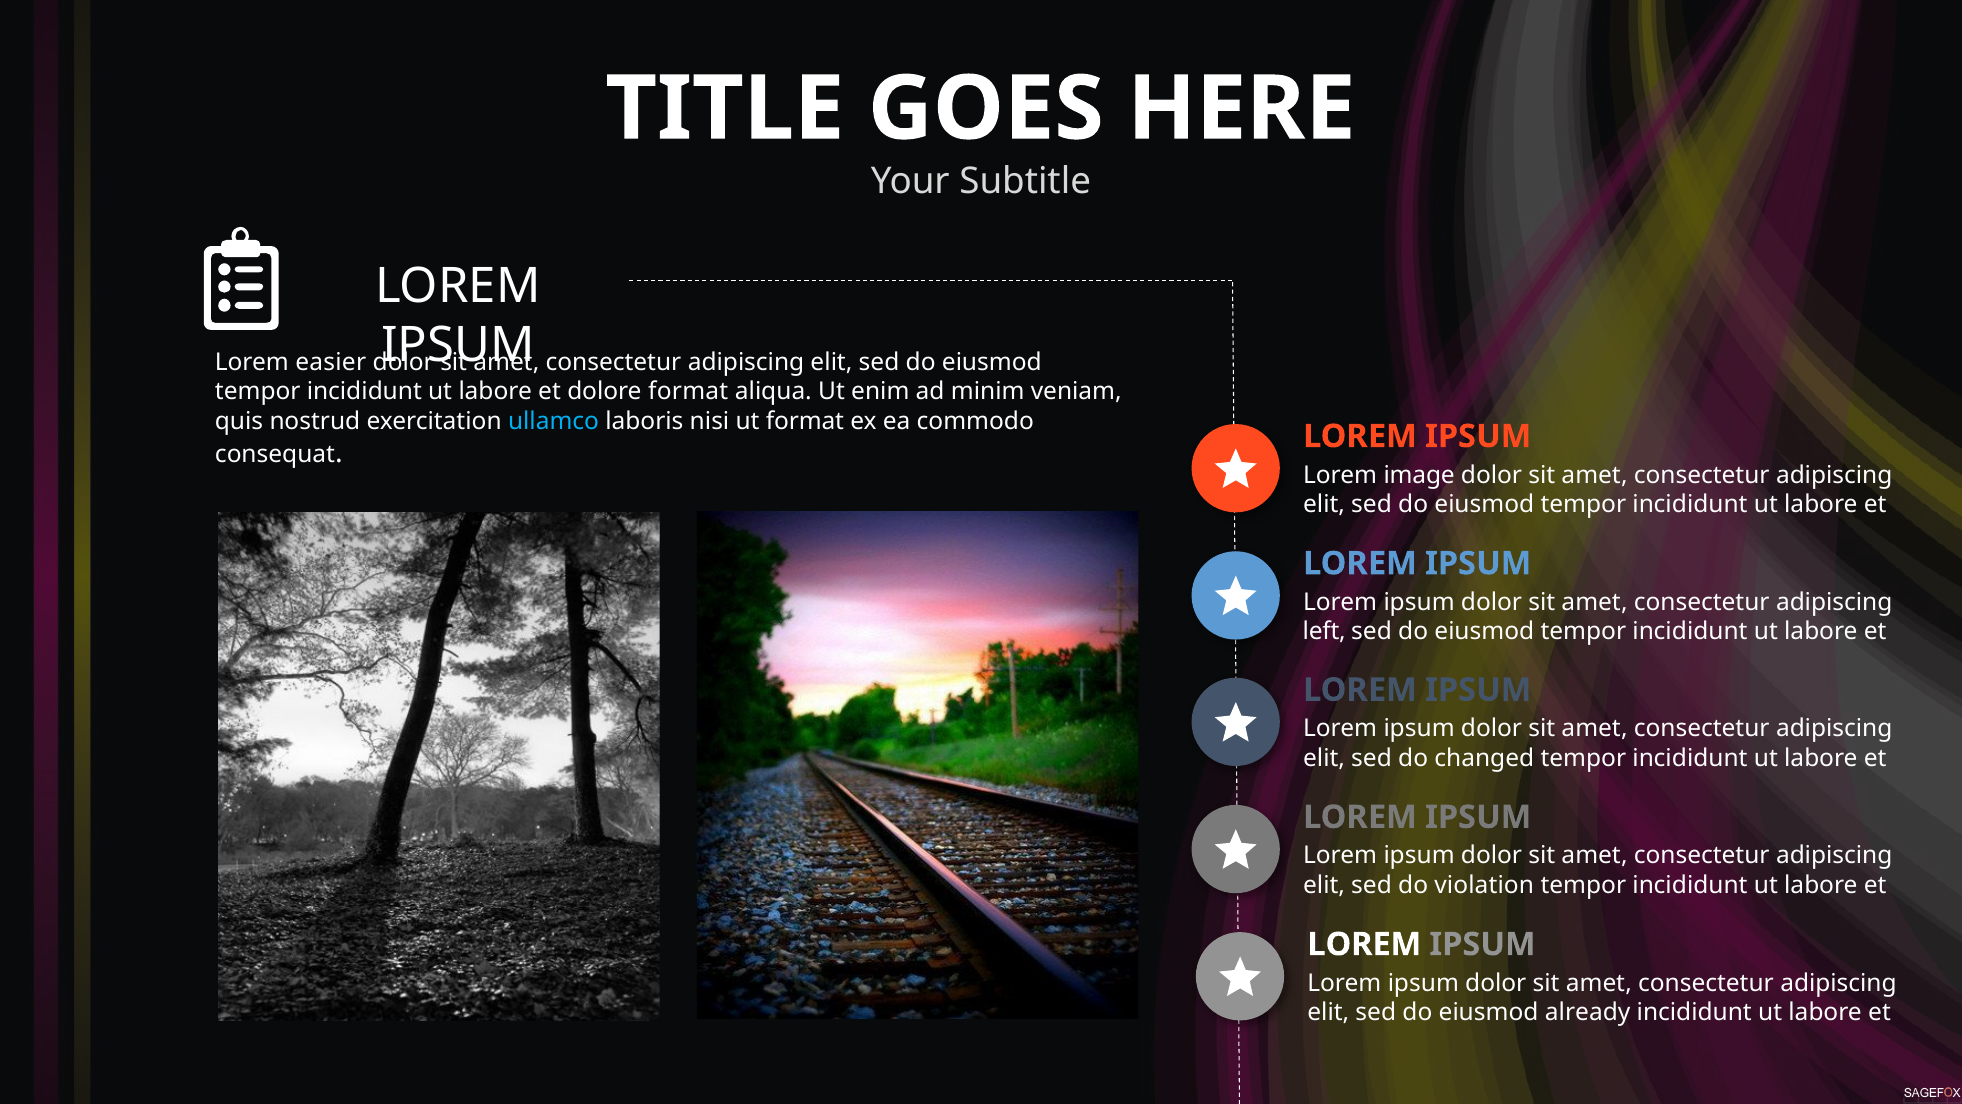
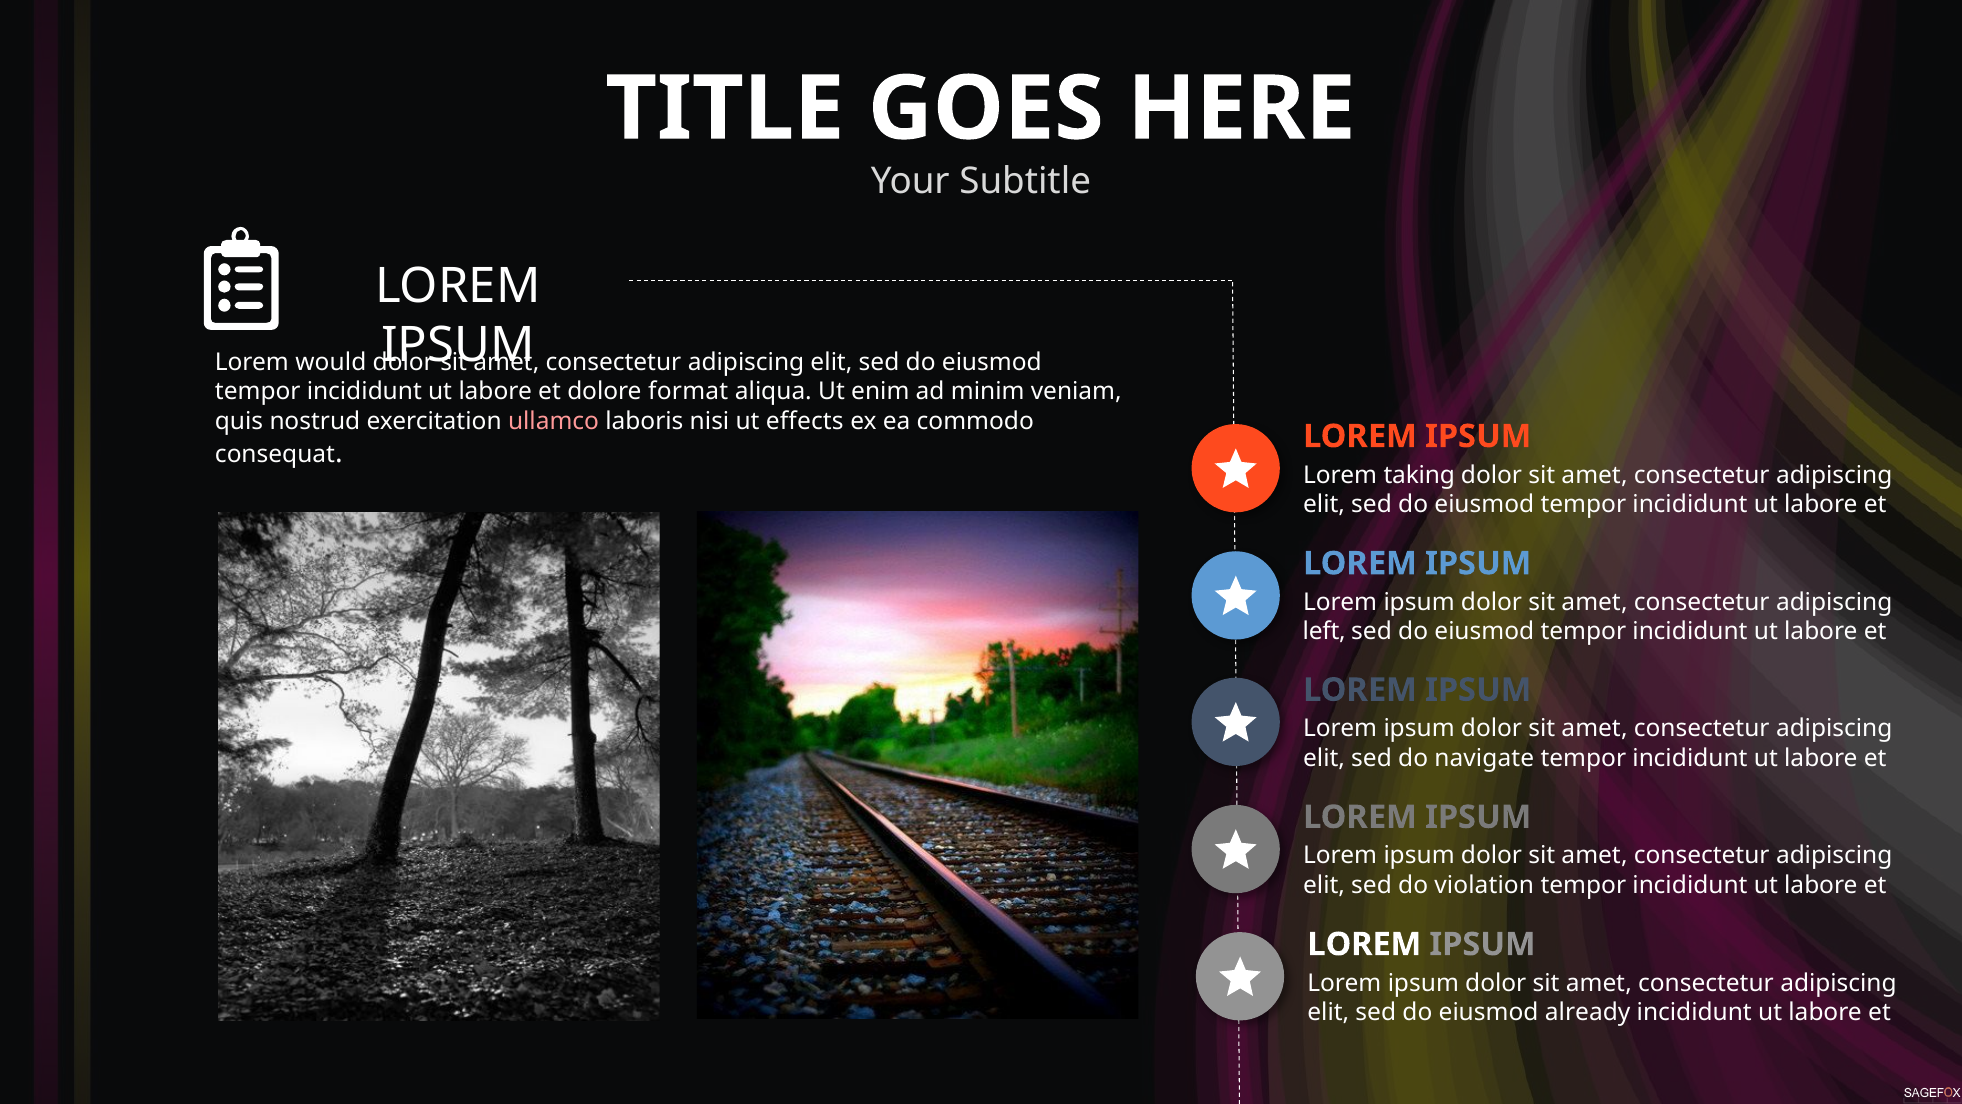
easier: easier -> would
ullamco colour: light blue -> pink
ut format: format -> effects
image: image -> taking
changed: changed -> navigate
